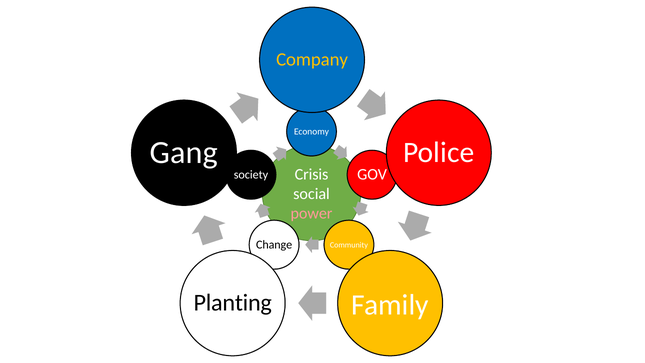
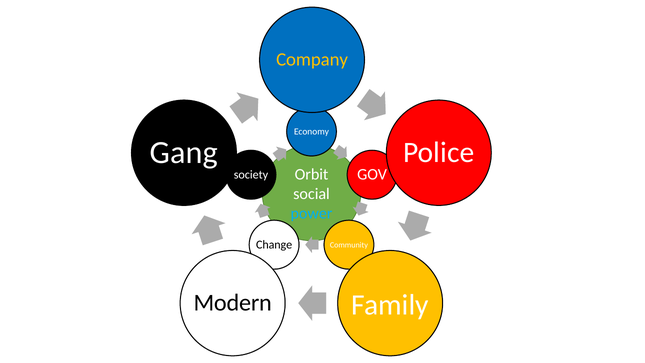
Crisis: Crisis -> Orbit
power colour: pink -> light blue
Planting: Planting -> Modern
